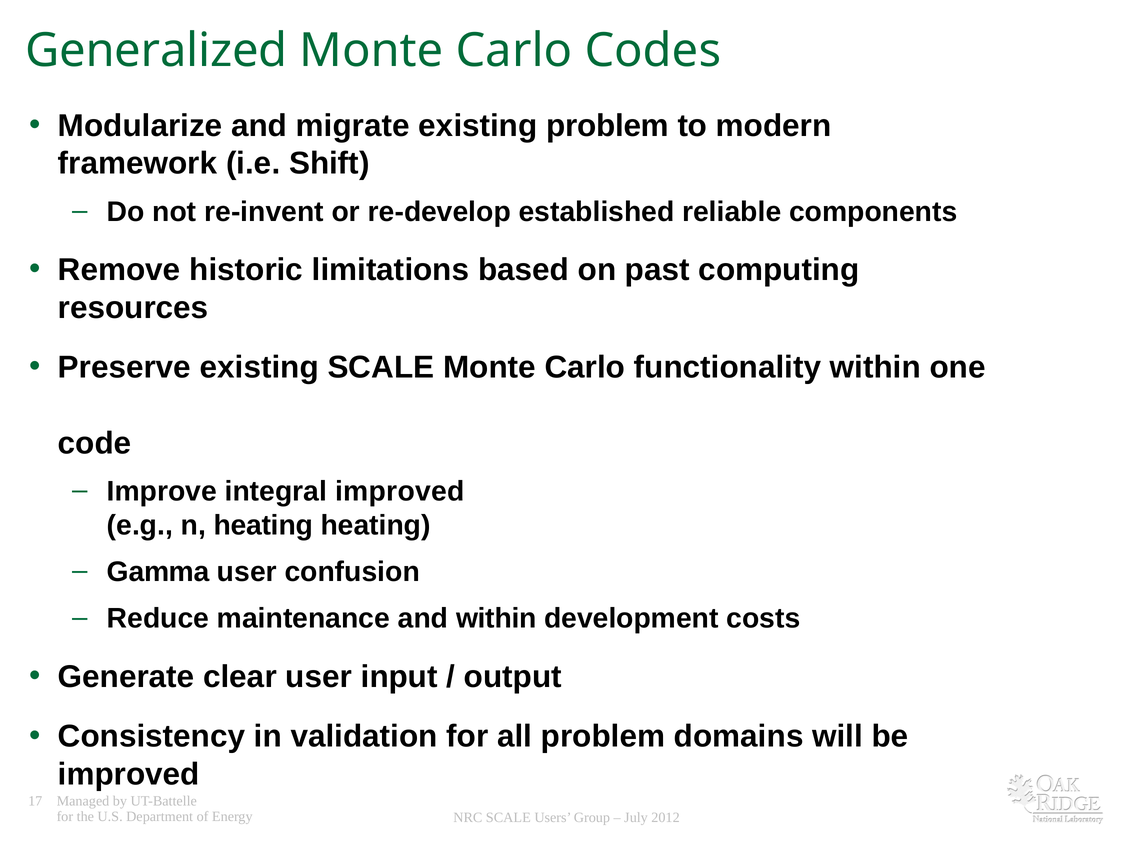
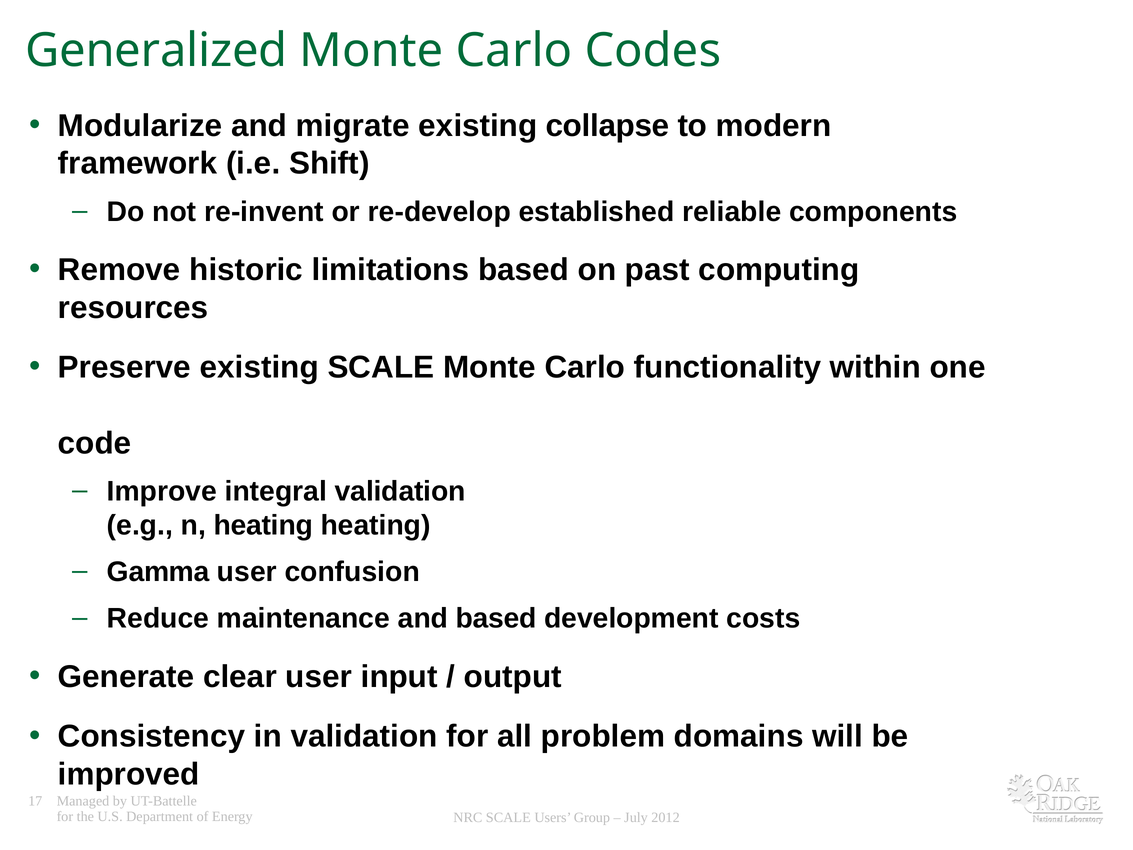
existing problem: problem -> collapse
integral improved: improved -> validation
and within: within -> based
